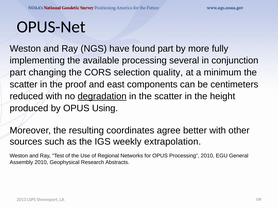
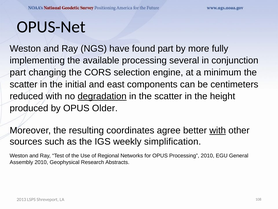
quality: quality -> engine
proof: proof -> initial
Using: Using -> Older
with at (218, 130) underline: none -> present
extrapolation: extrapolation -> simplification
